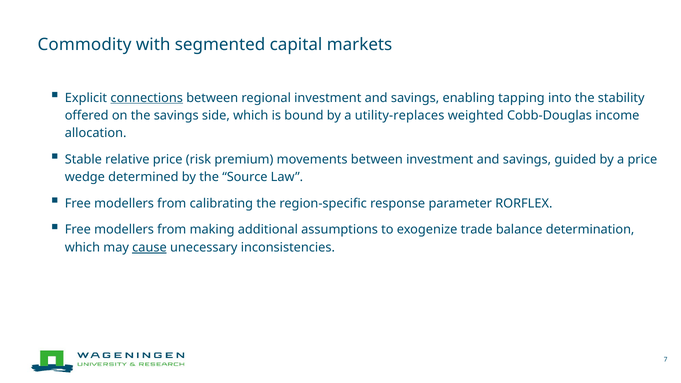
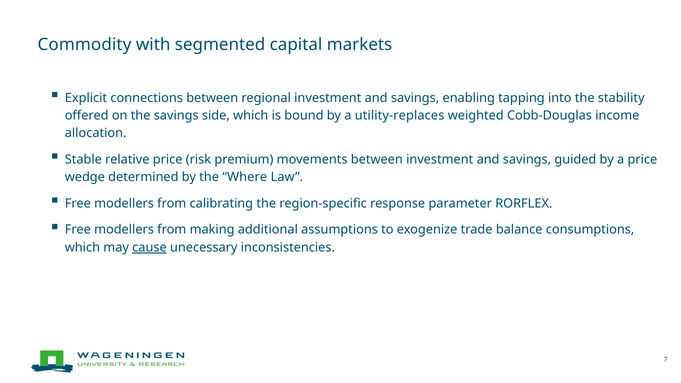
connections underline: present -> none
Source: Source -> Where
determination: determination -> consumptions
